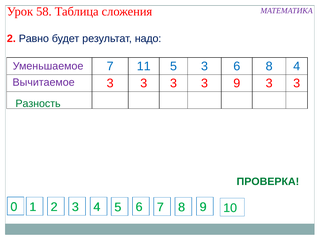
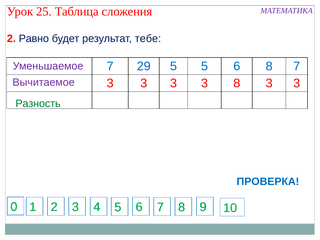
58: 58 -> 25
надо: надо -> тебе
11: 11 -> 29
5 3: 3 -> 5
8 4: 4 -> 7
3 9: 9 -> 8
ПРОВЕРКА colour: green -> blue
